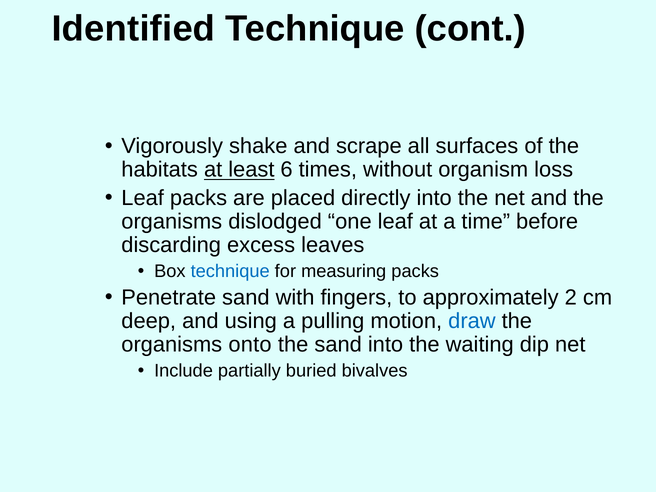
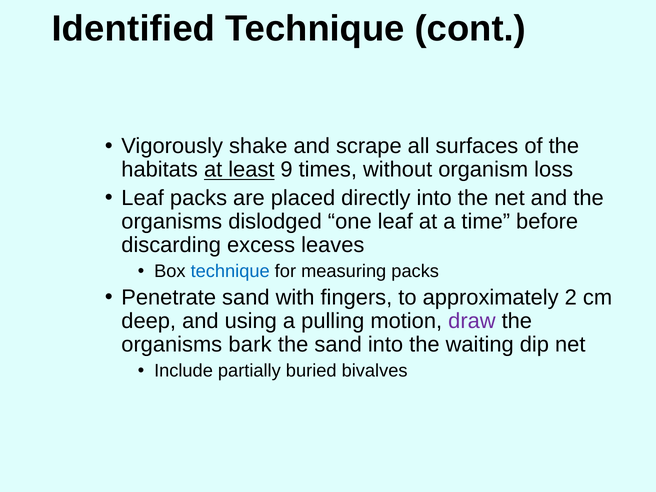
6: 6 -> 9
draw colour: blue -> purple
onto: onto -> bark
